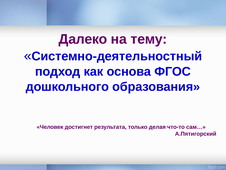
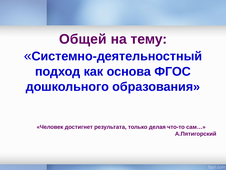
Далеко: Далеко -> Общей
